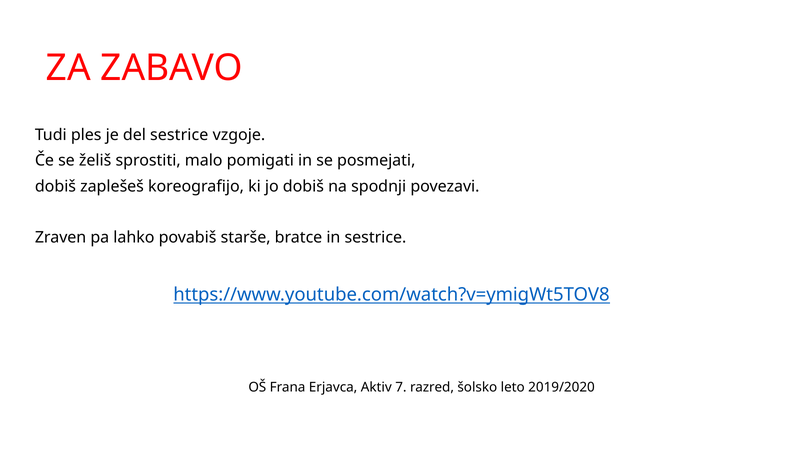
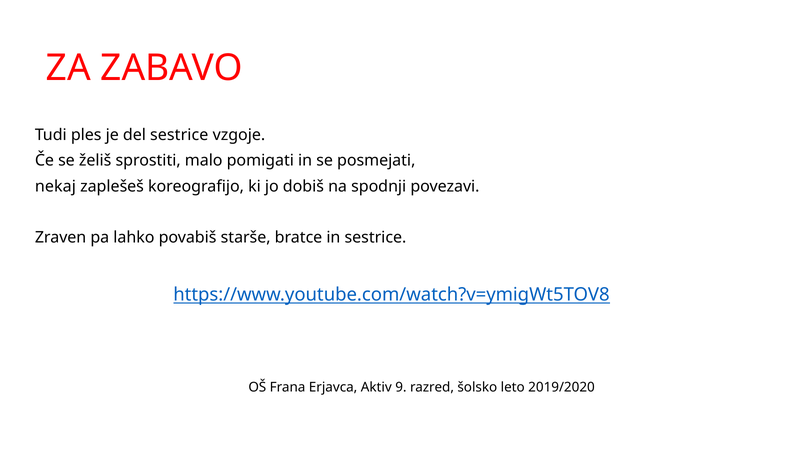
dobiš at (55, 187): dobiš -> nekaj
7: 7 -> 9
